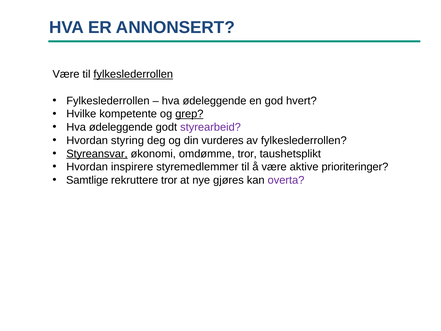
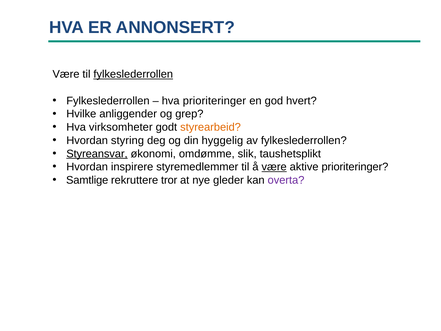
ødeleggende at (215, 101): ødeleggende -> prioriteringer
kompetente: kompetente -> anliggender
grep underline: present -> none
ødeleggende at (121, 127): ødeleggende -> virksomheter
styrearbeid colour: purple -> orange
vurderes: vurderes -> hyggelig
omdømme tror: tror -> slik
være at (274, 167) underline: none -> present
gjøres: gjøres -> gleder
